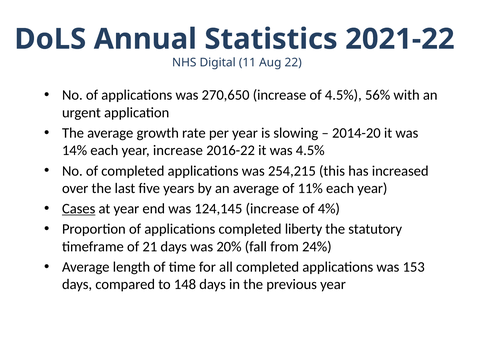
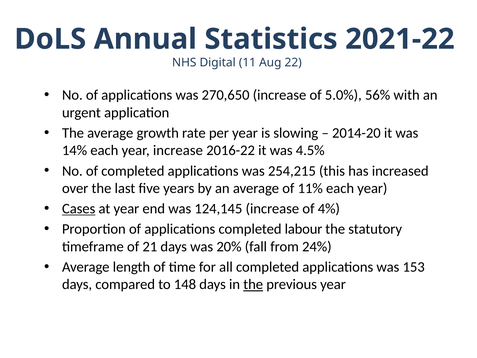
of 4.5%: 4.5% -> 5.0%
liberty: liberty -> labour
the at (253, 284) underline: none -> present
